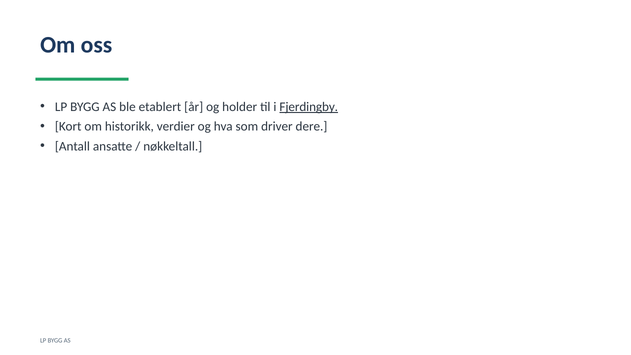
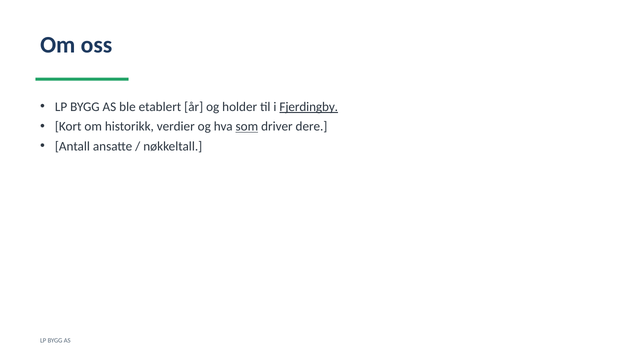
som underline: none -> present
